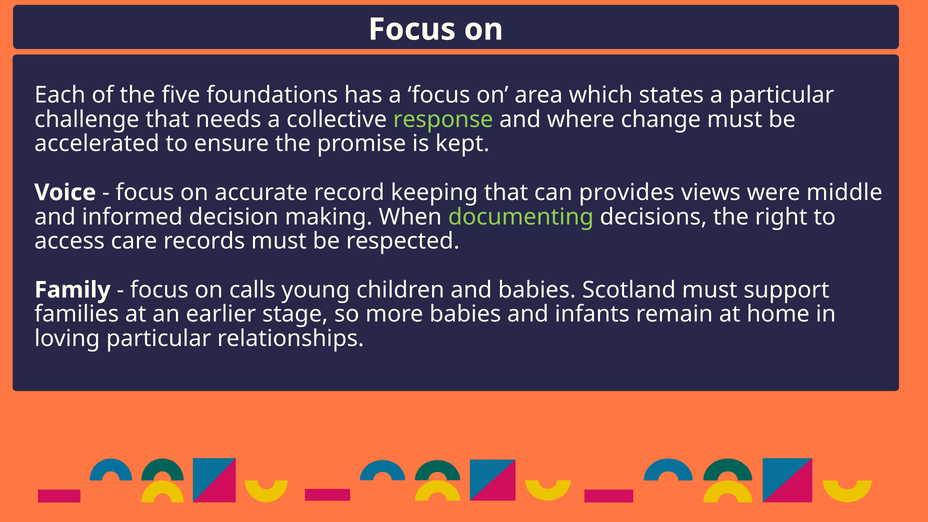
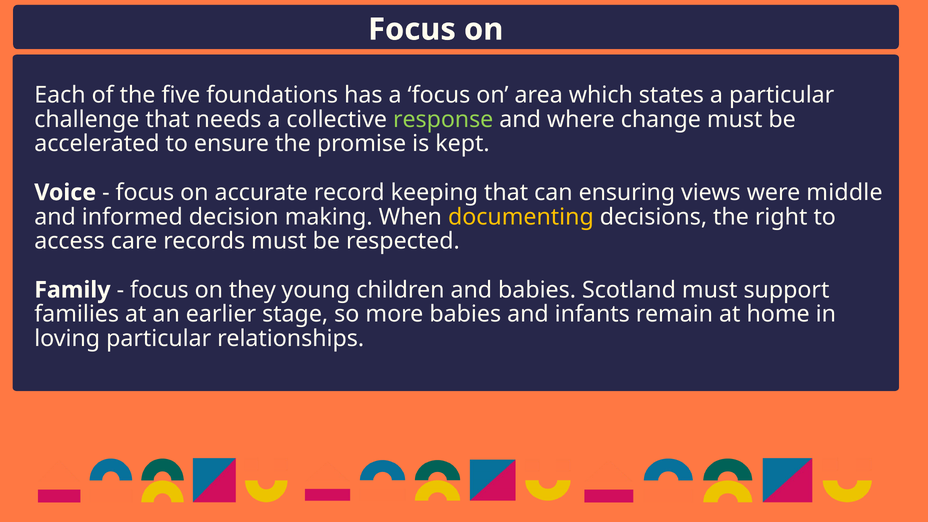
provides: provides -> ensuring
documenting colour: light green -> yellow
calls: calls -> they
